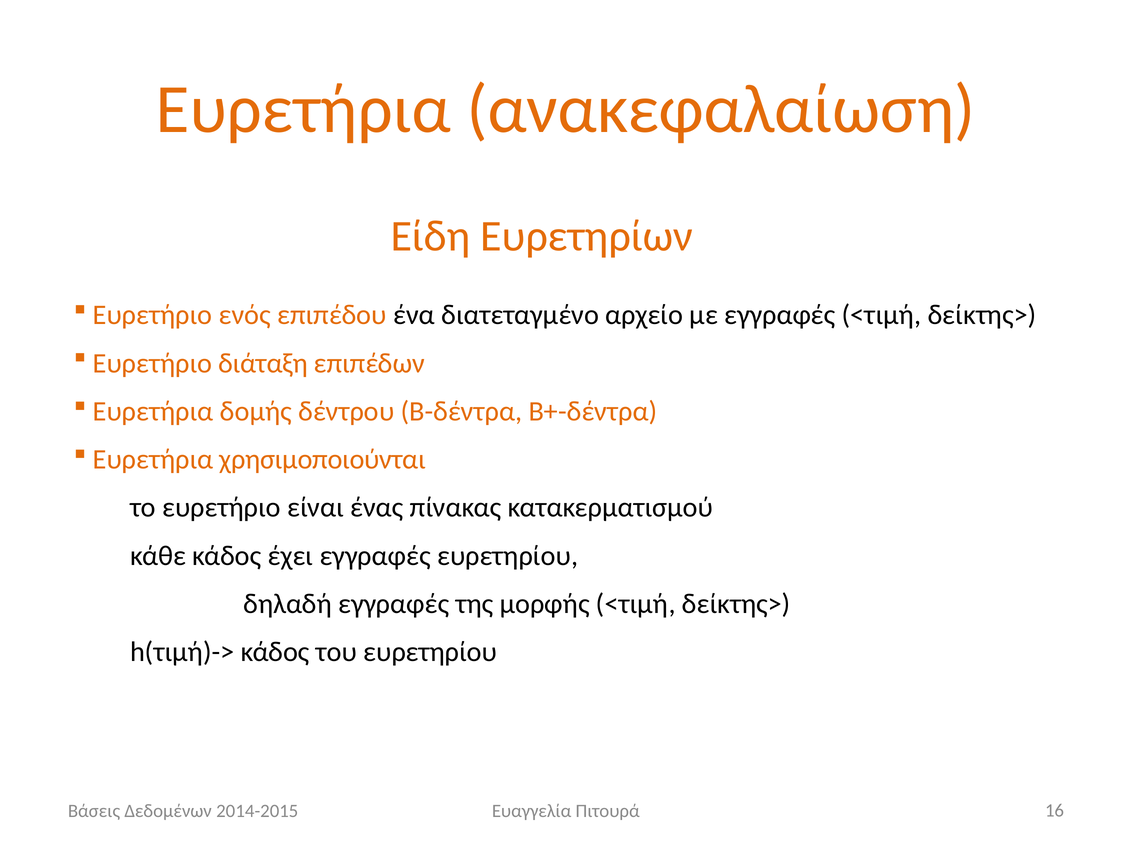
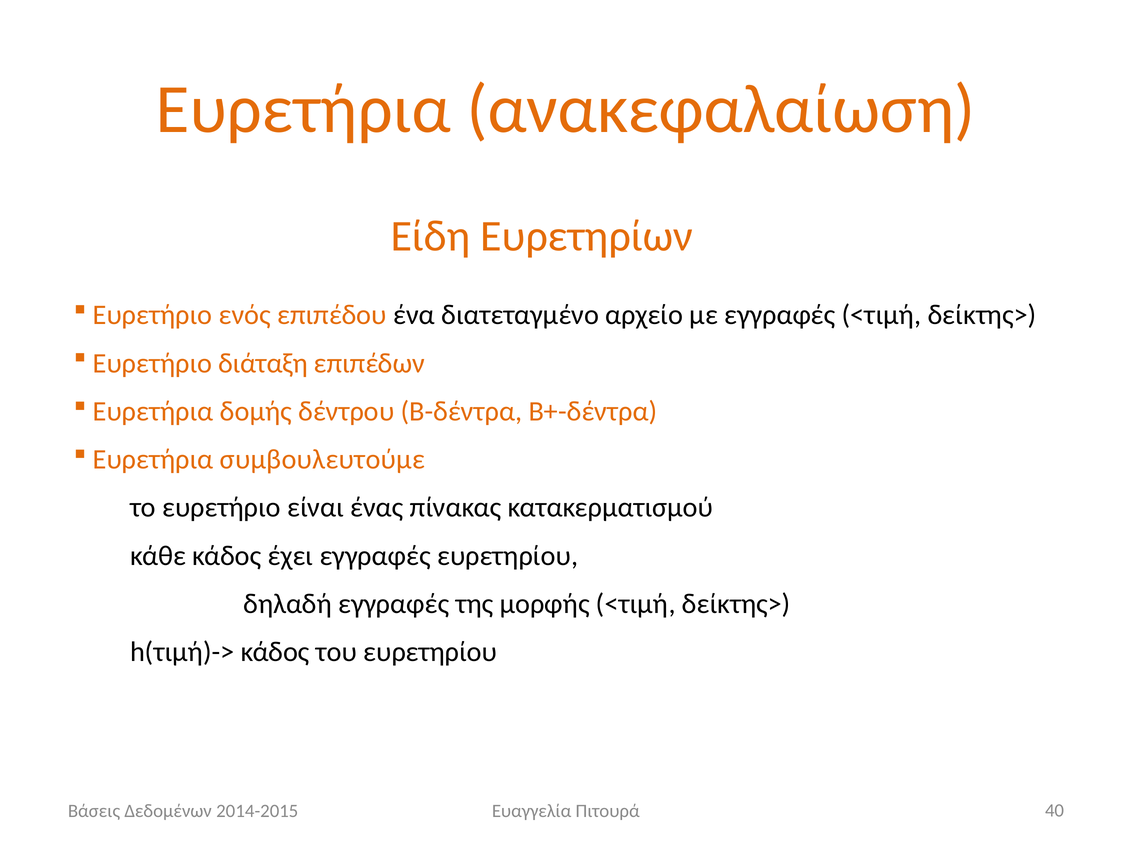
χρησιμοποιούνται: χρησιμοποιούνται -> συμβουλευτούμε
16: 16 -> 40
